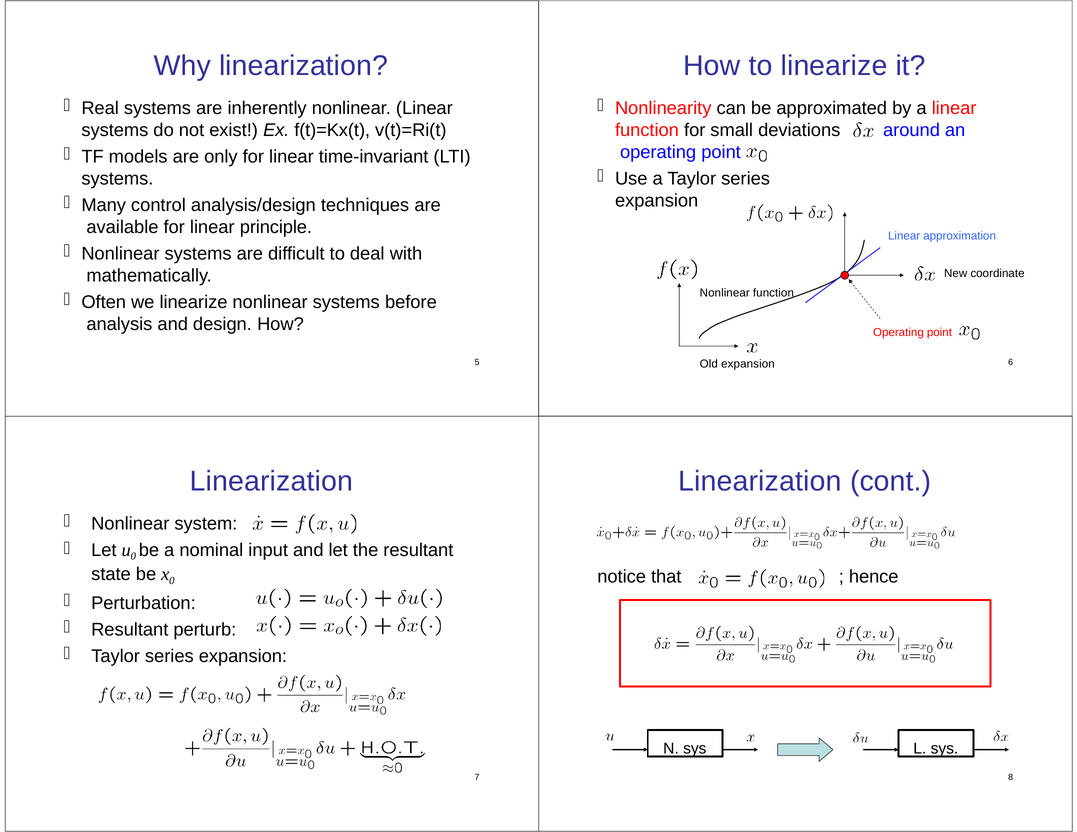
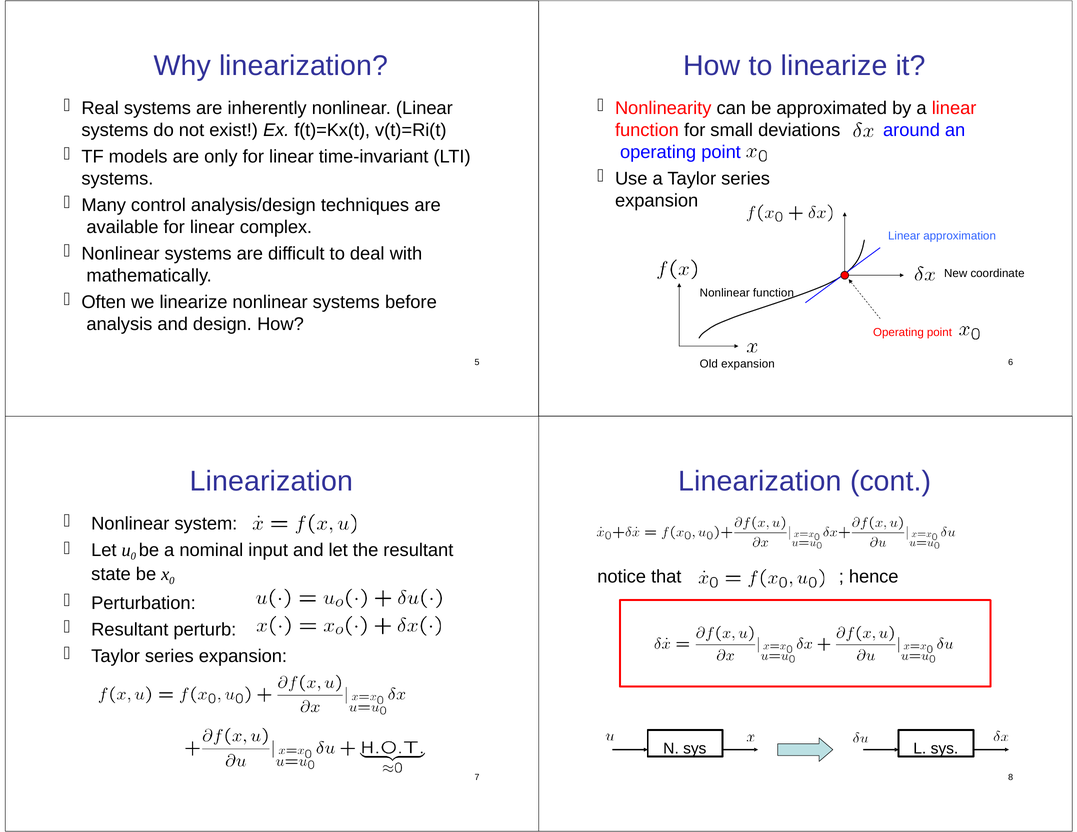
principle: principle -> complex
